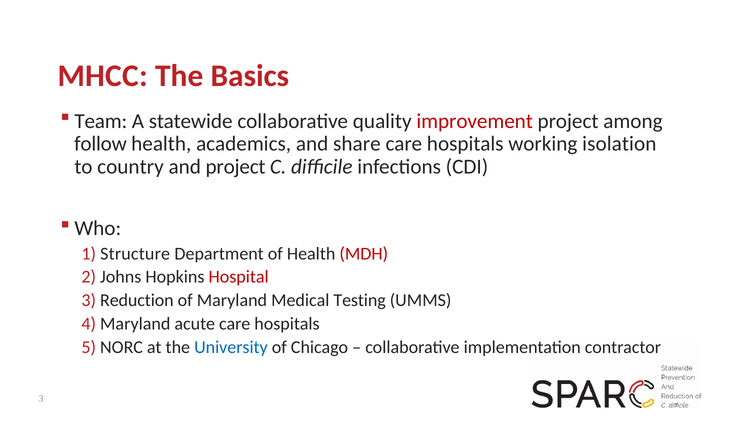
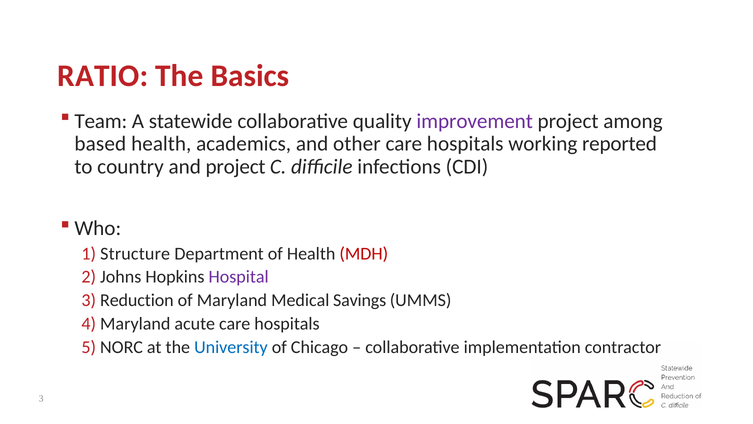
MHCC: MHCC -> RATIO
improvement colour: red -> purple
follow: follow -> based
share: share -> other
isolation: isolation -> reported
Hospital colour: red -> purple
Testing: Testing -> Savings
